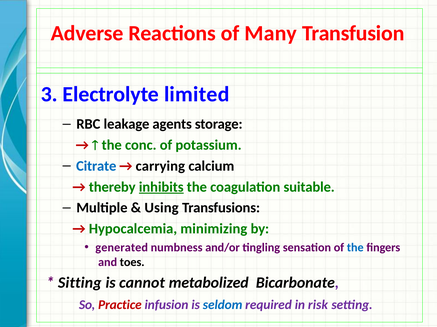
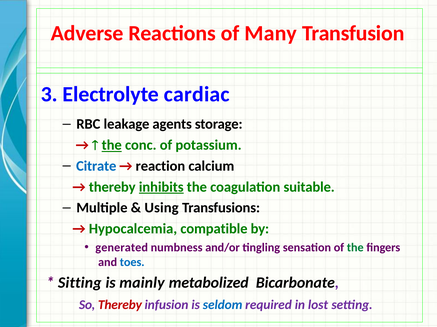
limited: limited -> cardiac
the at (112, 146) underline: none -> present
carrying: carrying -> reaction
minimizing: minimizing -> compatible
the at (355, 248) colour: blue -> green
toes colour: black -> blue
cannot: cannot -> mainly
So Practice: Practice -> Thereby
risk: risk -> lost
